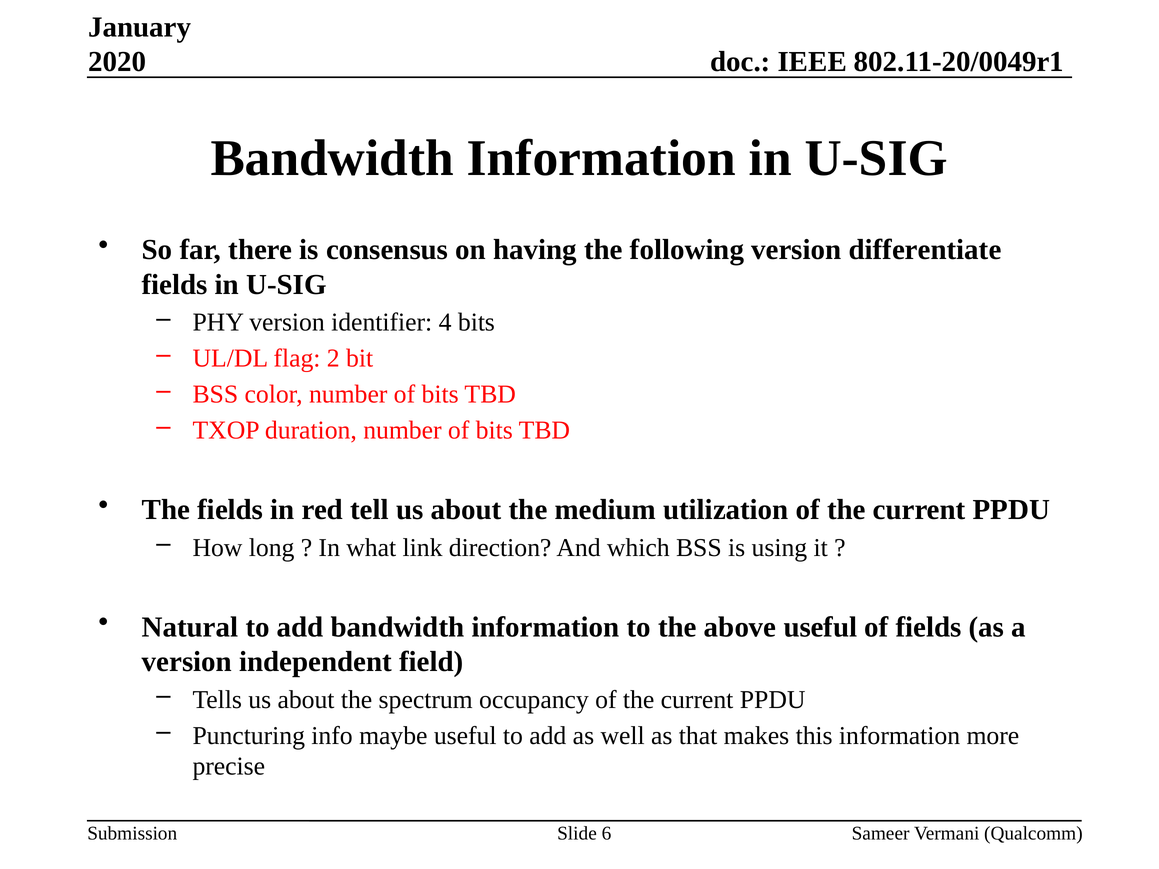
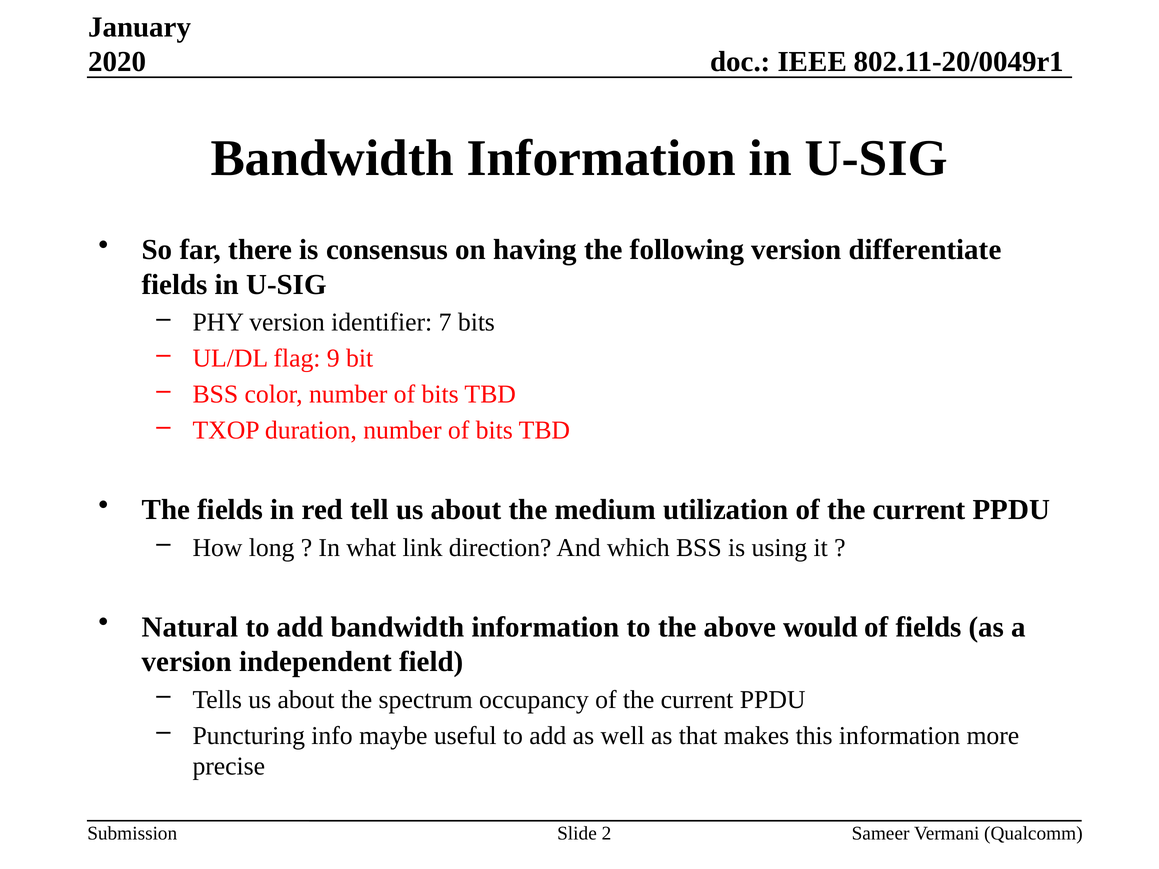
4: 4 -> 7
2: 2 -> 9
above useful: useful -> would
6: 6 -> 2
